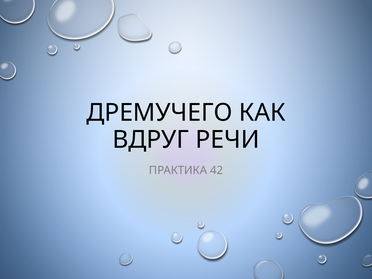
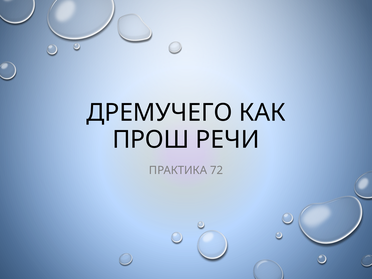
ВДРУГ: ВДРУГ -> ПРОШ
42: 42 -> 72
